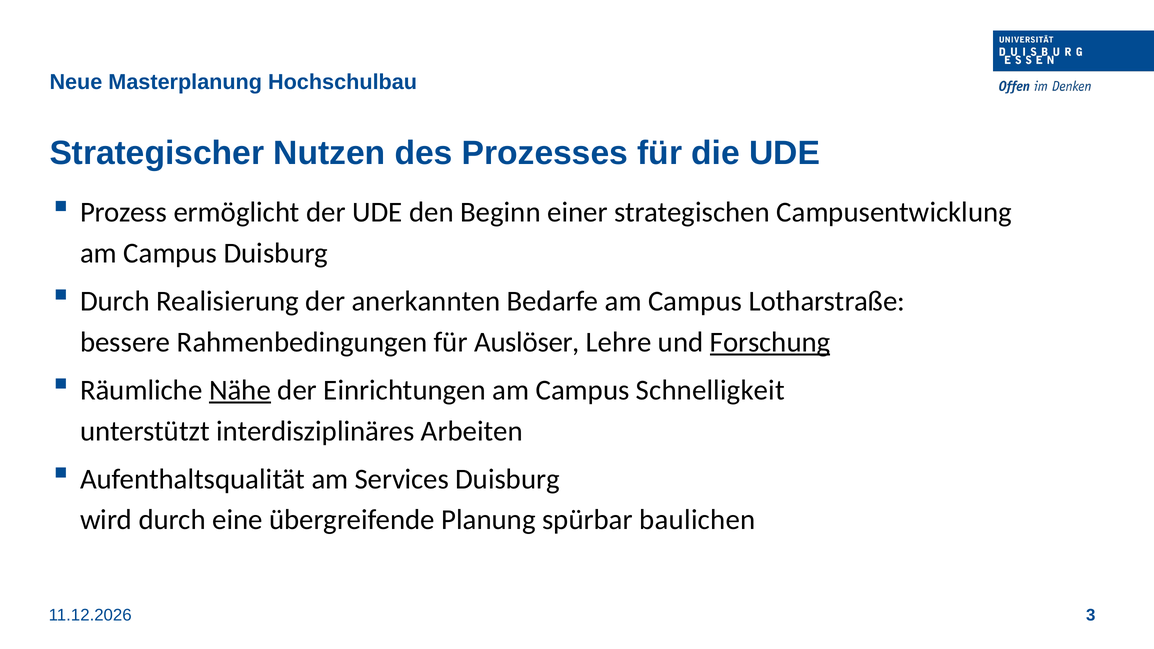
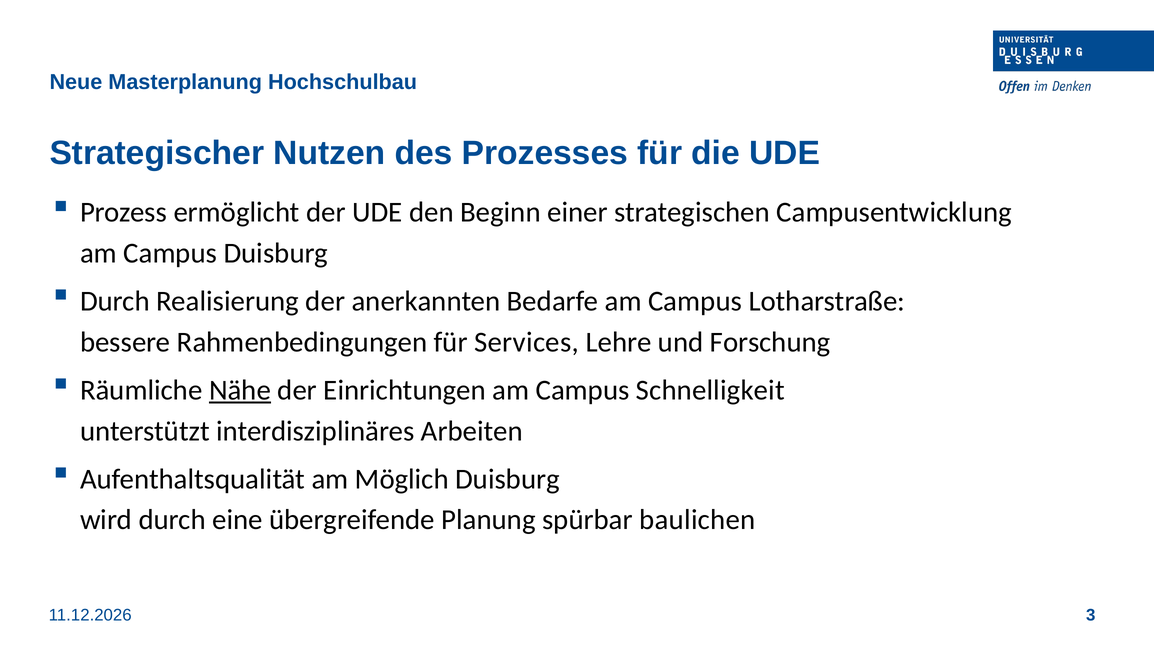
Auslöser: Auslöser -> Services
Forschung underline: present -> none
Services: Services -> Möglich
